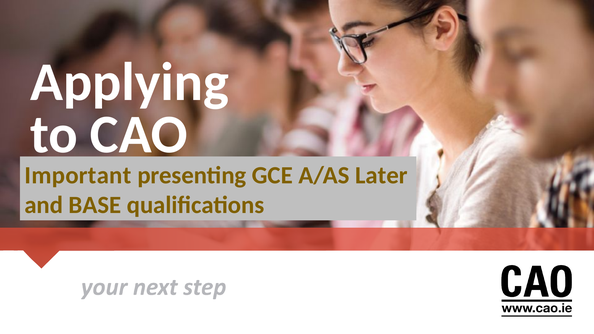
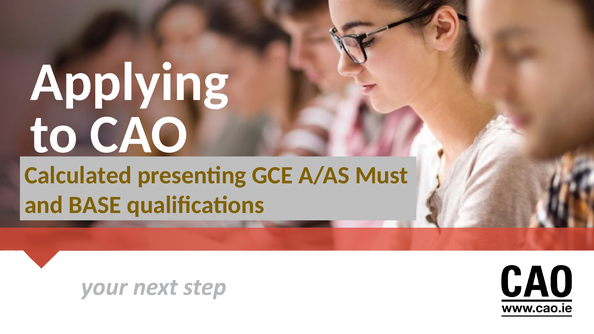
Important: Important -> Calculated
Later: Later -> Must
